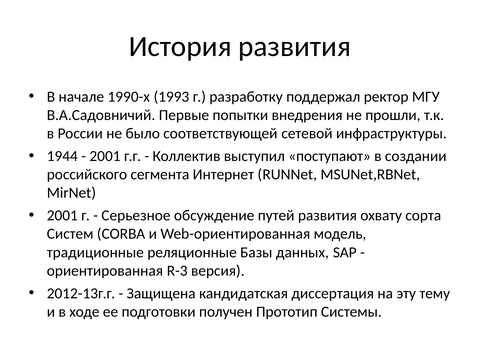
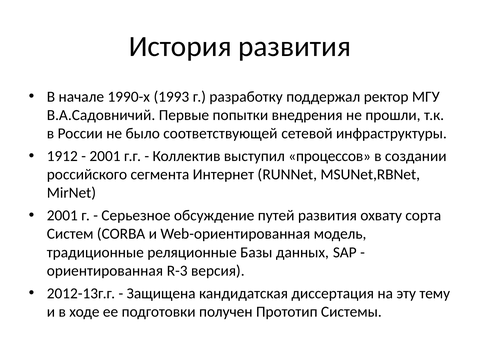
1944: 1944 -> 1912
поступают: поступают -> процессов
